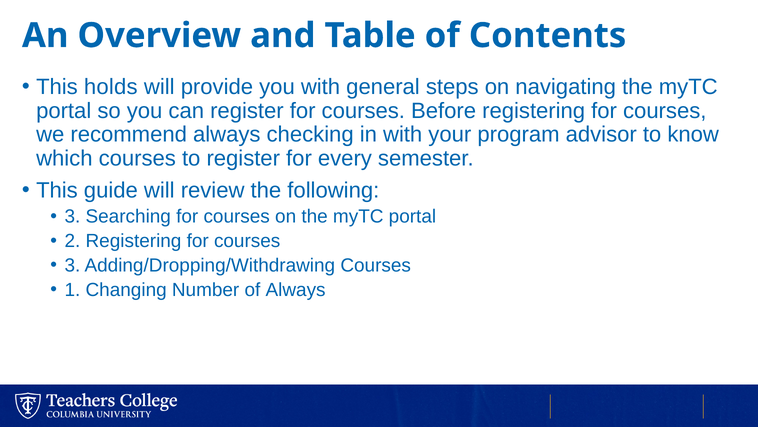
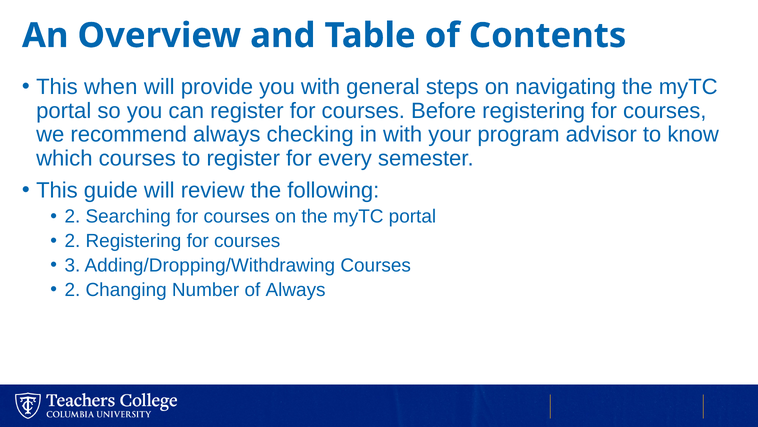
holds: holds -> when
3 at (72, 216): 3 -> 2
1 at (72, 289): 1 -> 2
